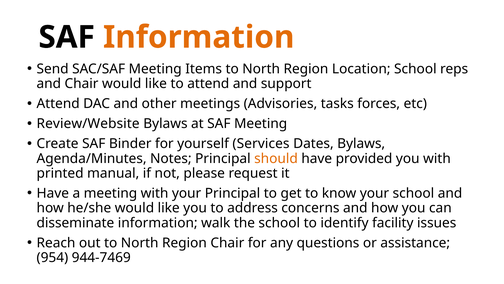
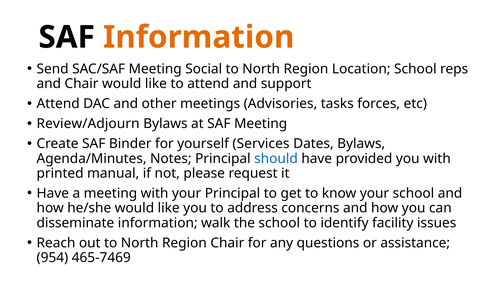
Items: Items -> Social
Review/Website: Review/Website -> Review/Adjourn
should colour: orange -> blue
944-7469: 944-7469 -> 465-7469
